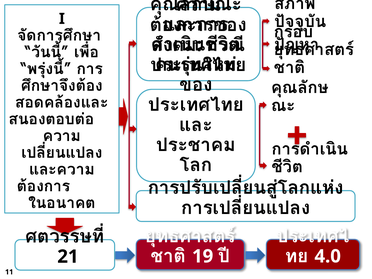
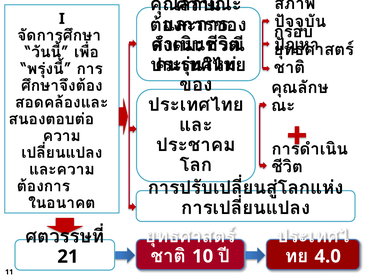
19: 19 -> 10
